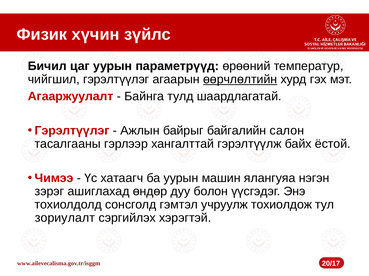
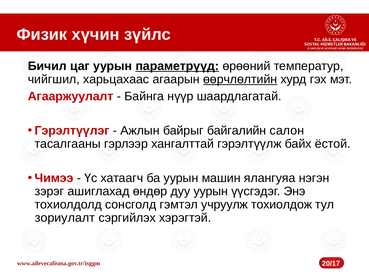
параметрүүд underline: none -> present
чийгшил гэрэлтүүлэг: гэрэлтүүлэг -> харьцахаас
тулд: тулд -> нүүр
дуу болон: болон -> уурын
